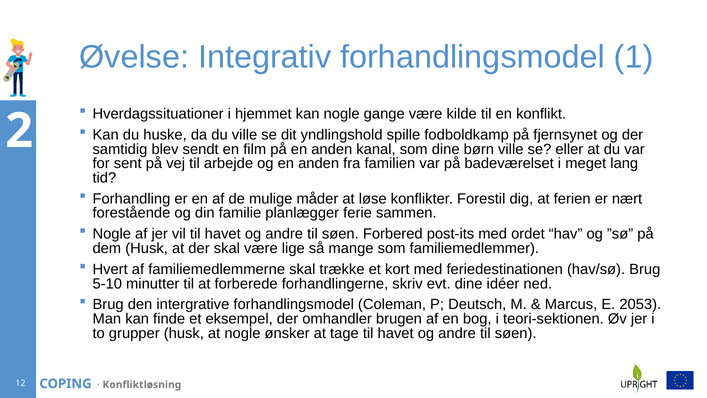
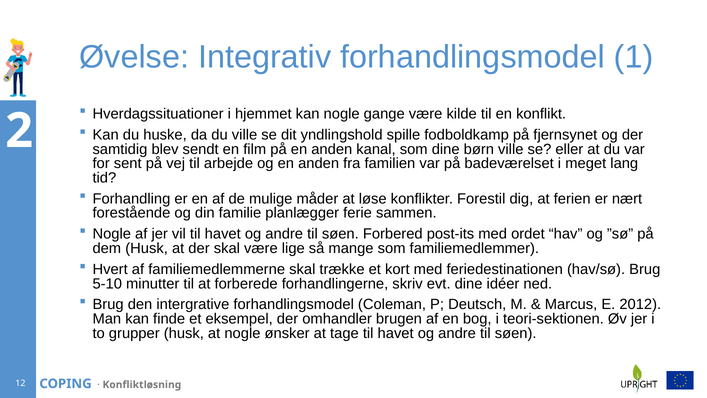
2053: 2053 -> 2012
